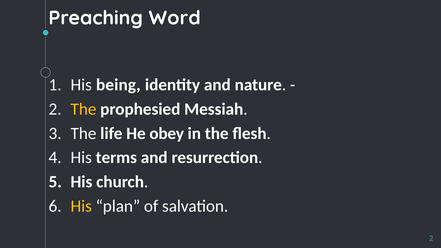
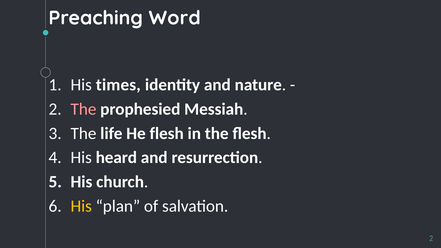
being: being -> times
The at (83, 109) colour: yellow -> pink
He obey: obey -> flesh
terms: terms -> heard
